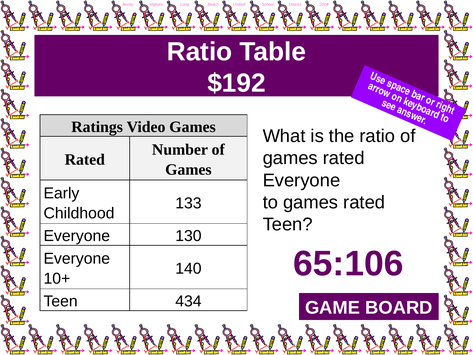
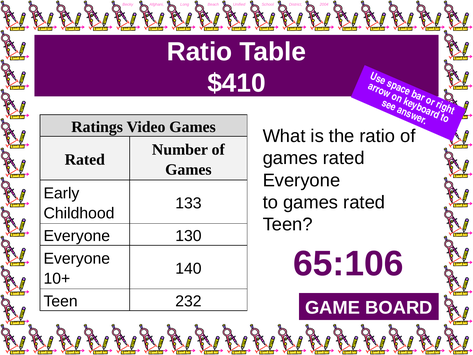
$192: $192 -> $410
434: 434 -> 232
